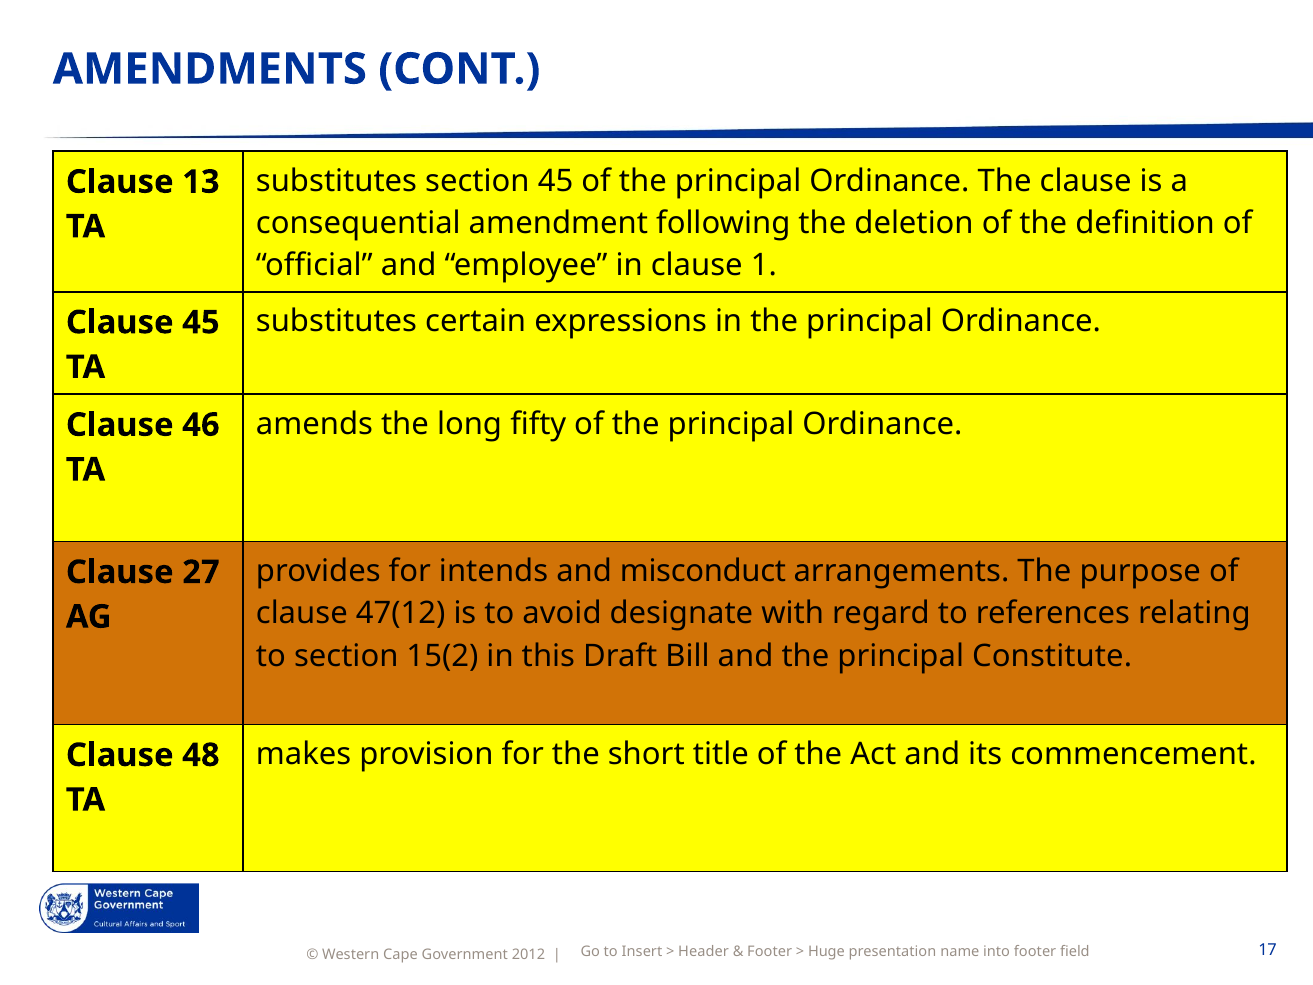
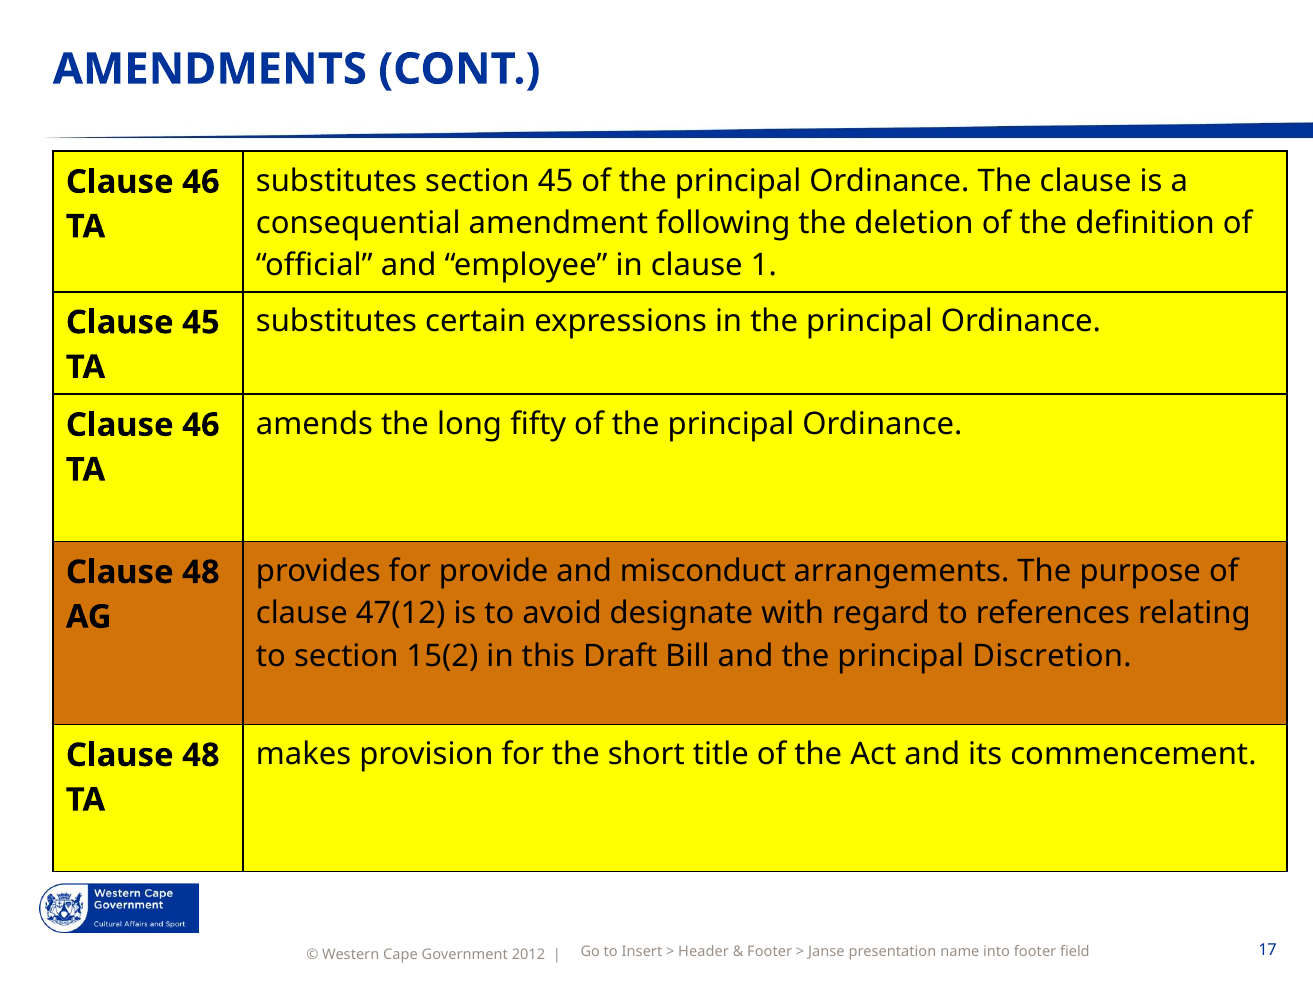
13 at (201, 182): 13 -> 46
intends: intends -> provide
27 at (201, 572): 27 -> 48
Constitute: Constitute -> Discretion
Huge: Huge -> Janse
